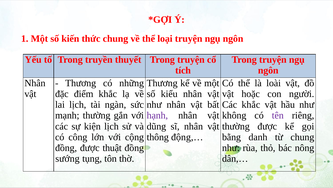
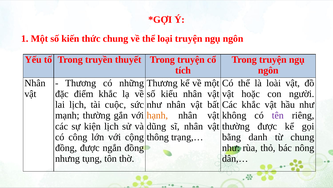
ngàn: ngàn -> cuộc
hạnh colour: purple -> orange
động,…: động,… -> trạng,…
thuật: thuật -> ngắn
sướng: sướng -> nhưng
